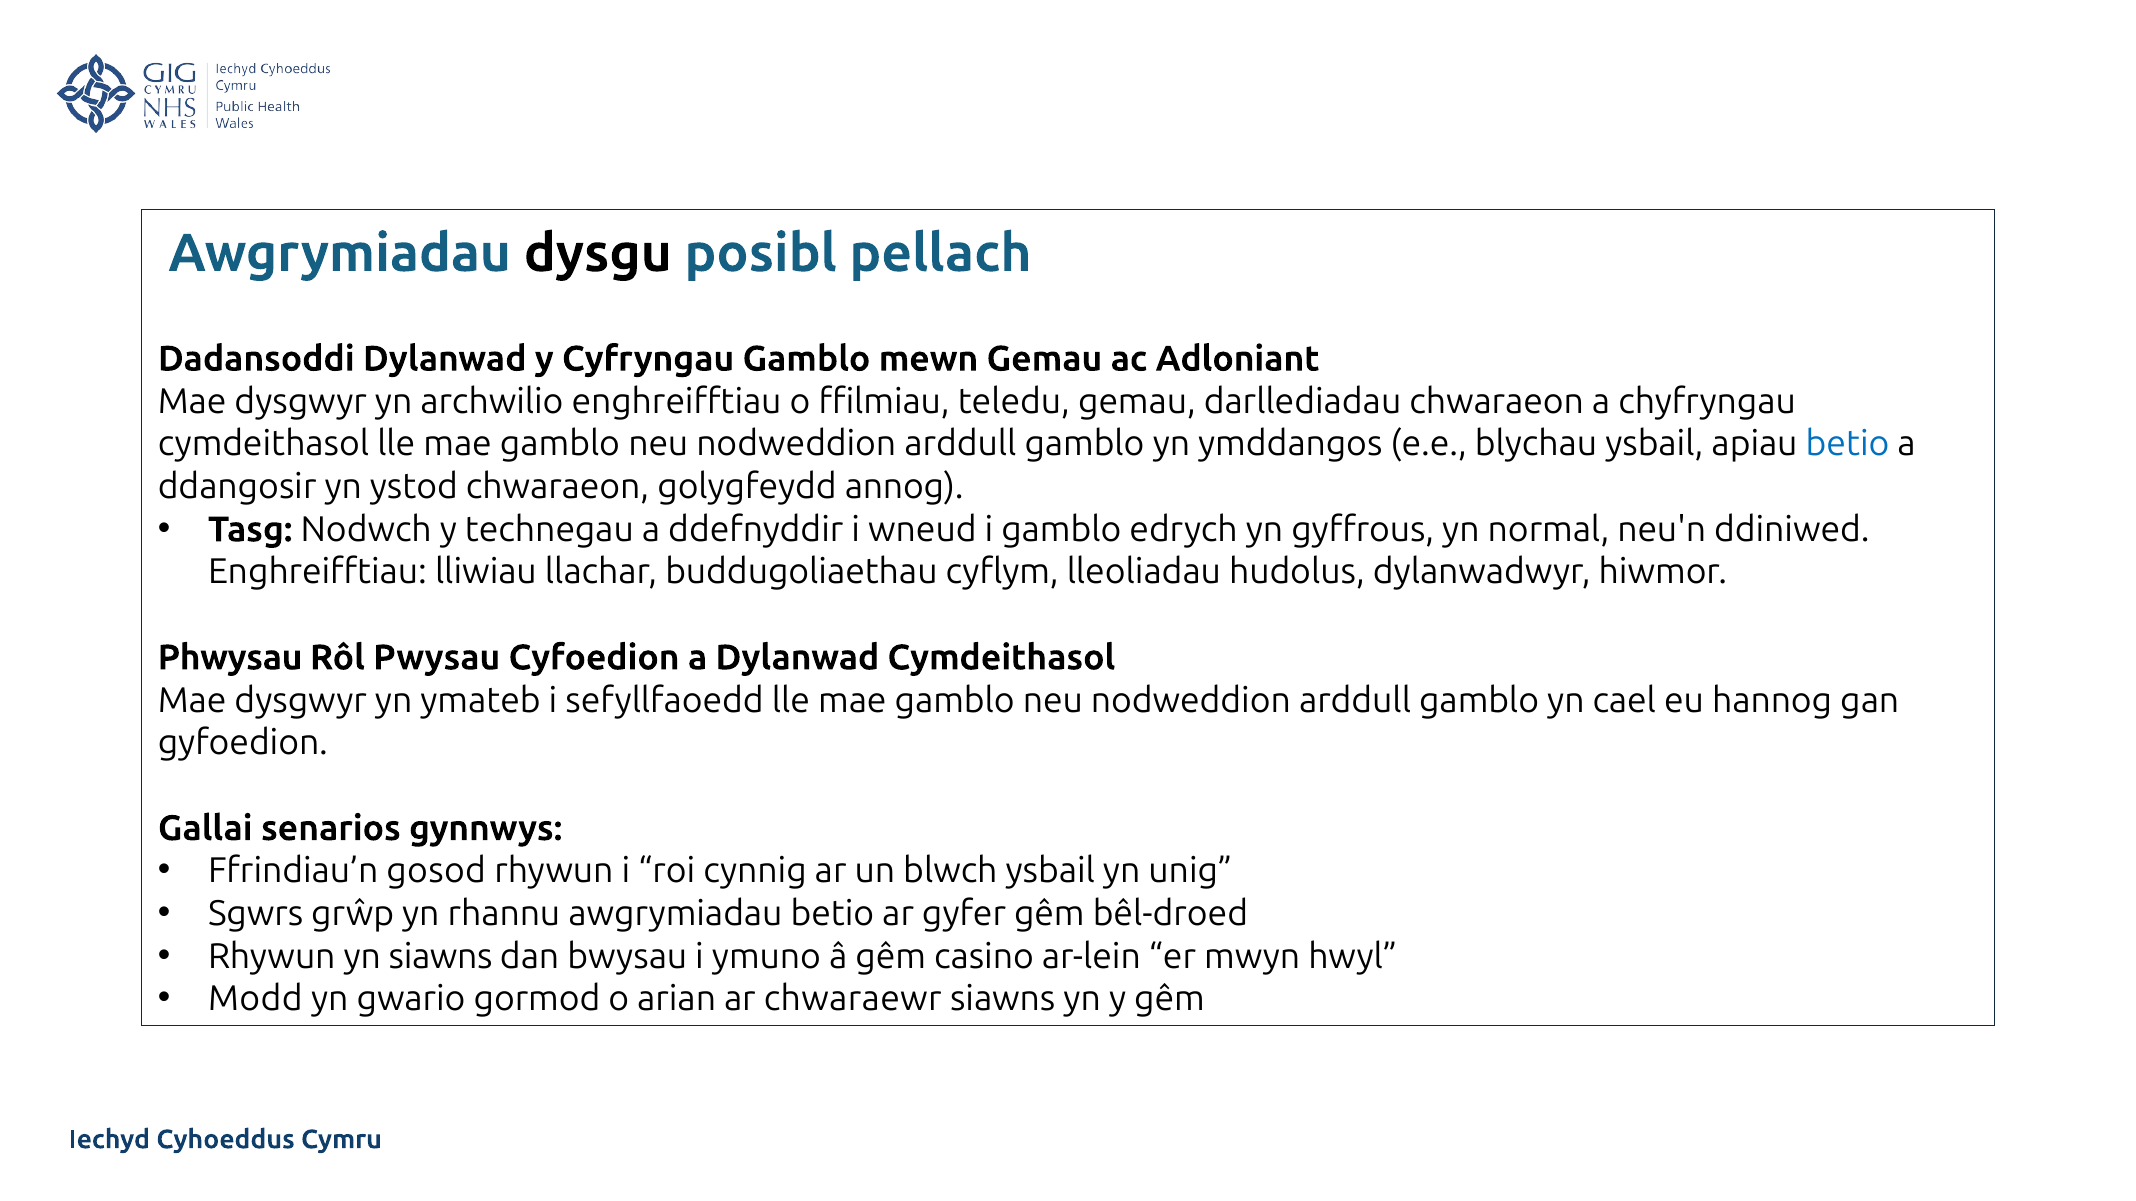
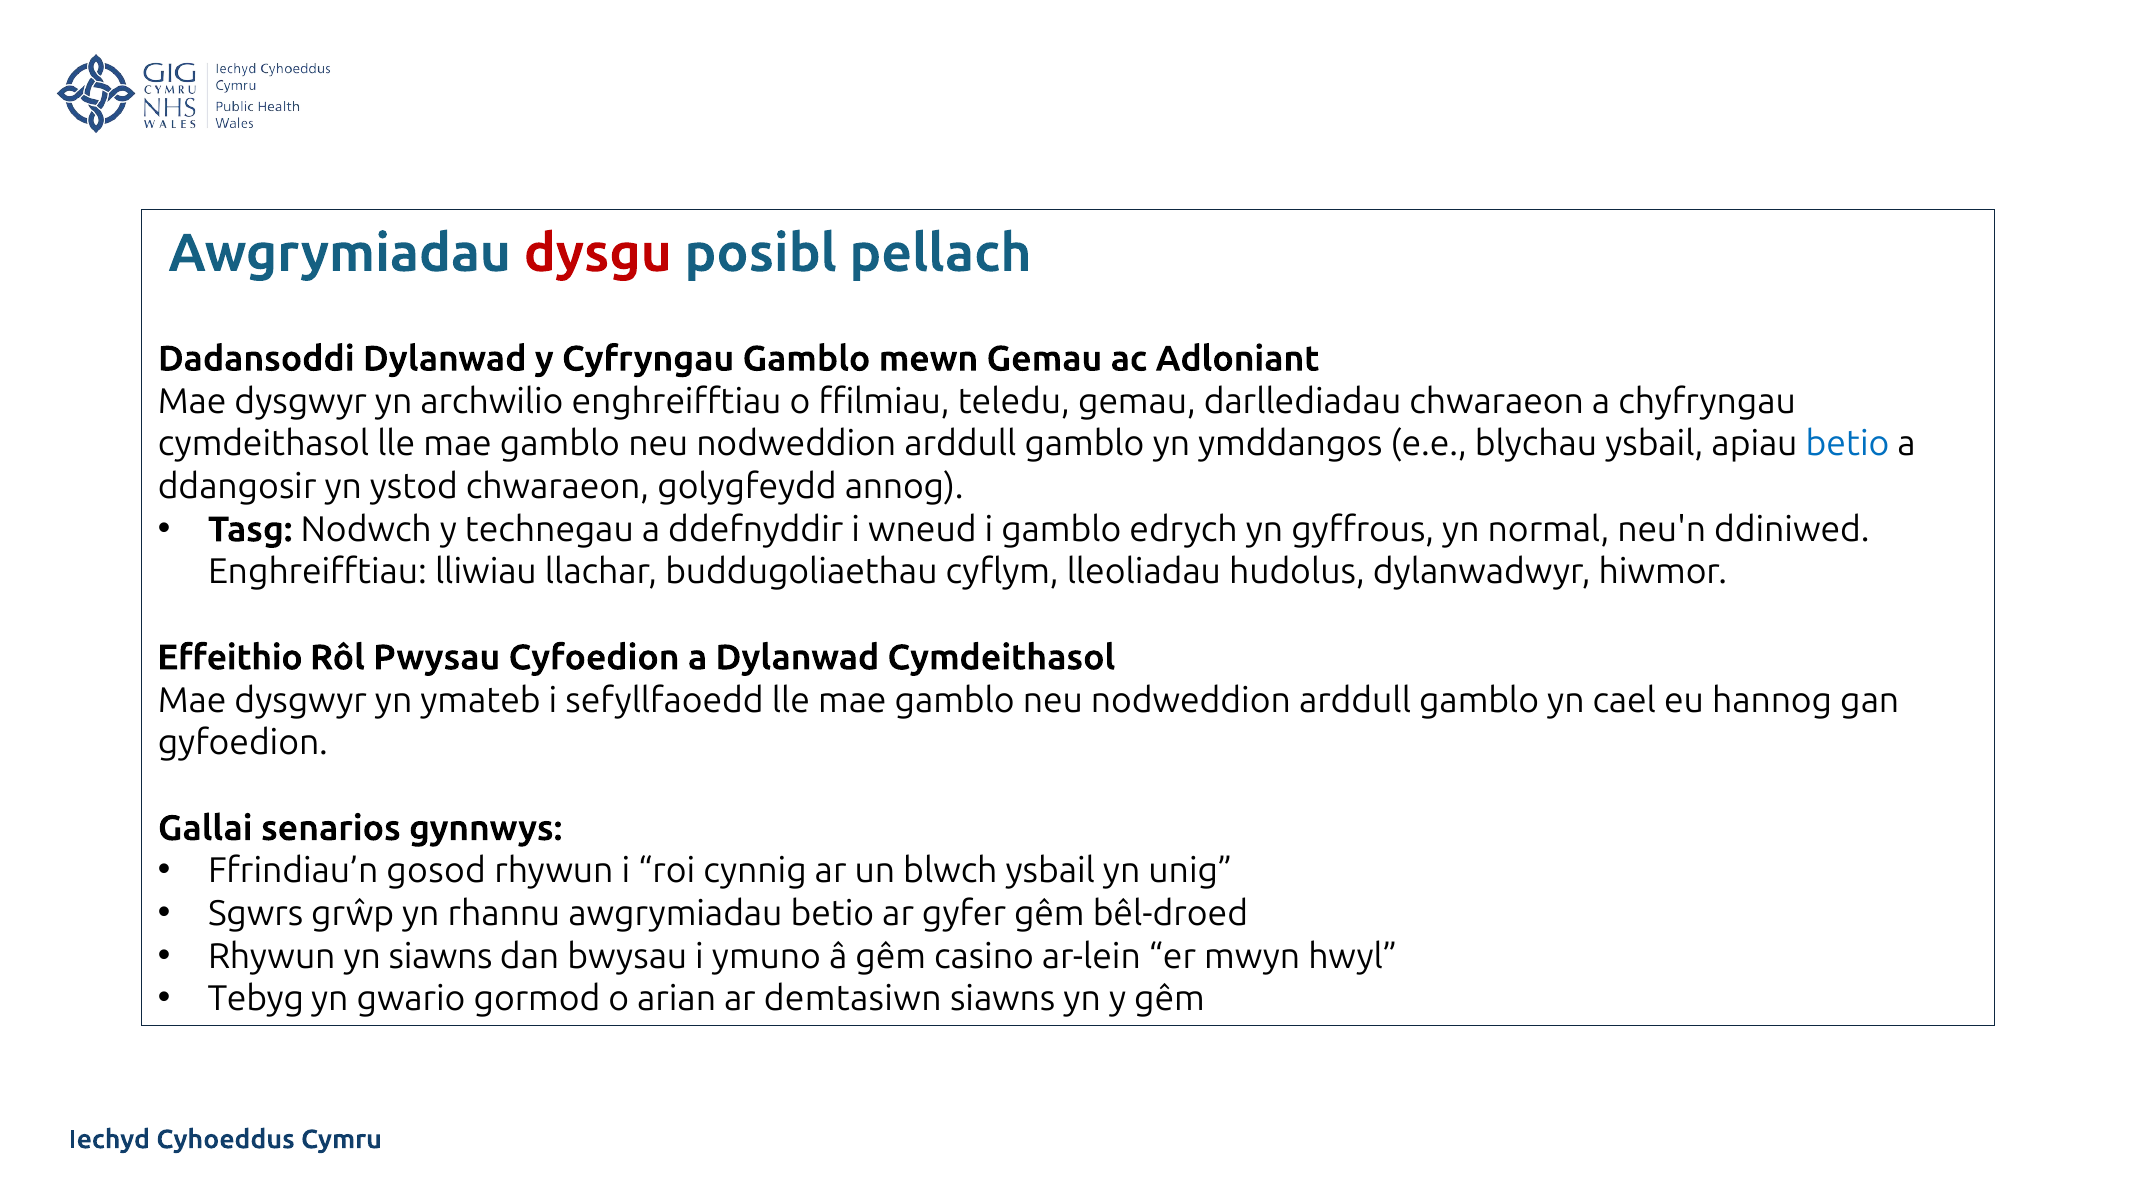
dysgu colour: black -> red
Phwysau: Phwysau -> Effeithio
Modd: Modd -> Tebyg
chwaraewr: chwaraewr -> demtasiwn
